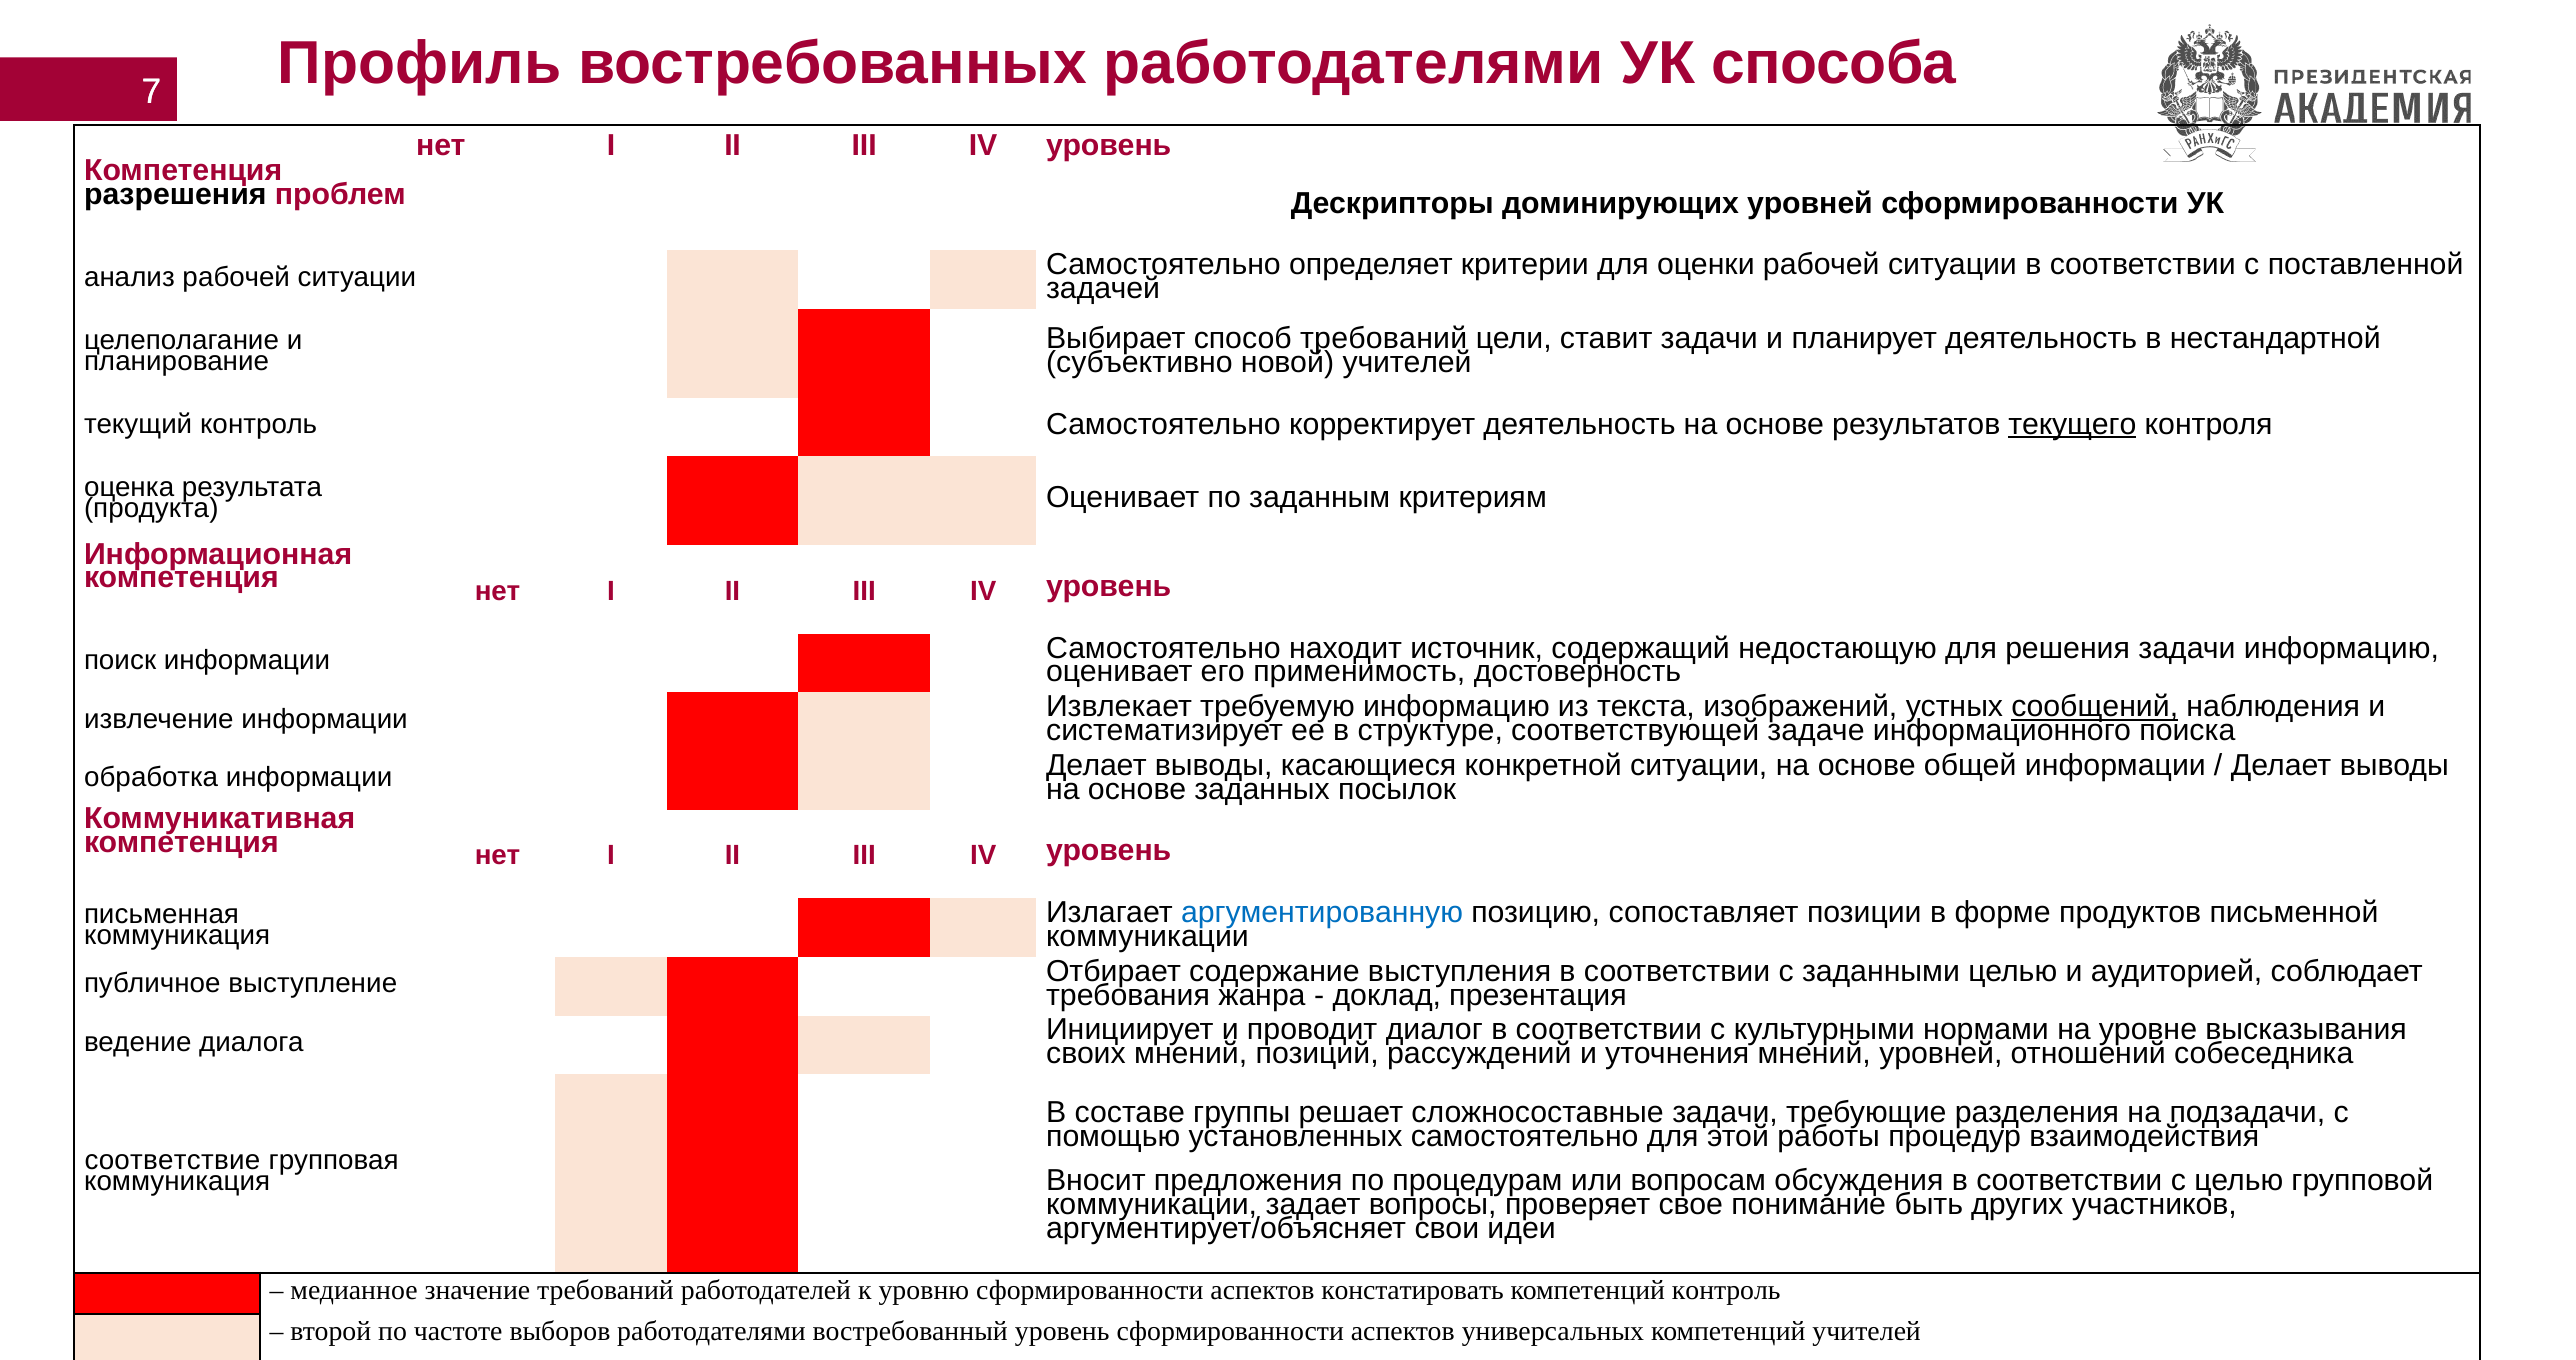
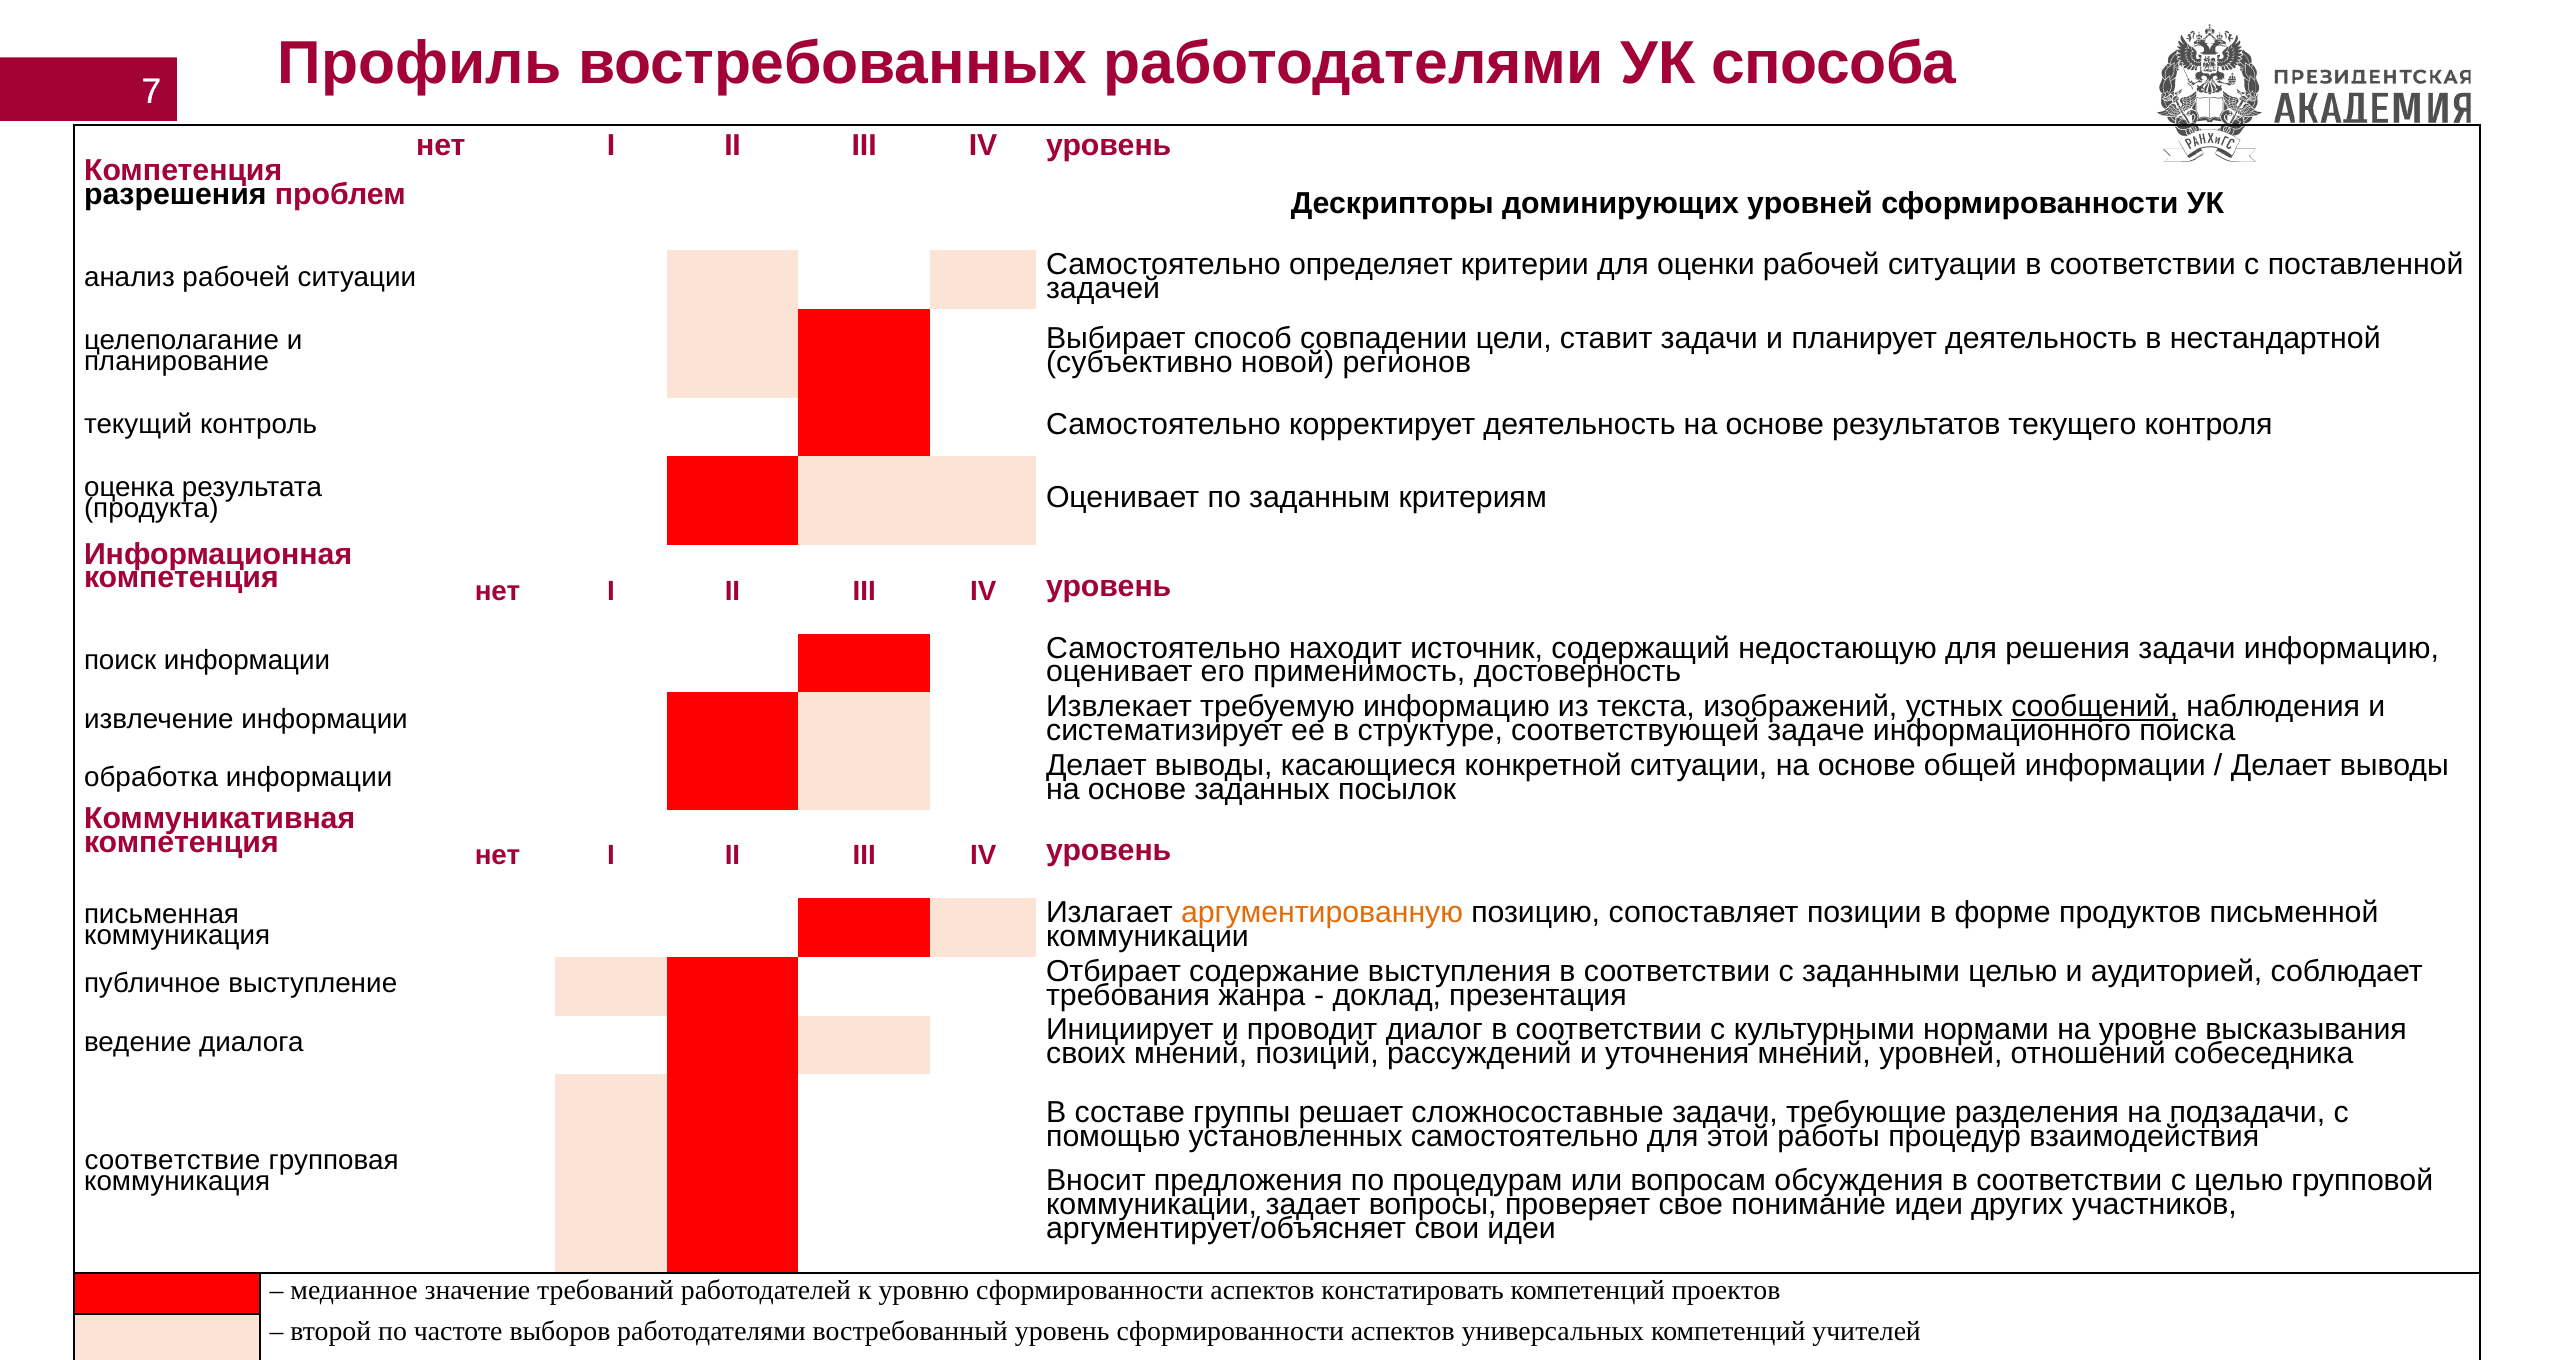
способ требований: требований -> совпадении
новой учителей: учителей -> регионов
текущего underline: present -> none
аргументированную colour: blue -> orange
понимание быть: быть -> идеи
компетенций контроль: контроль -> проектов
